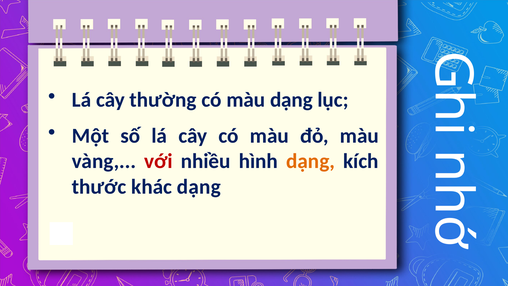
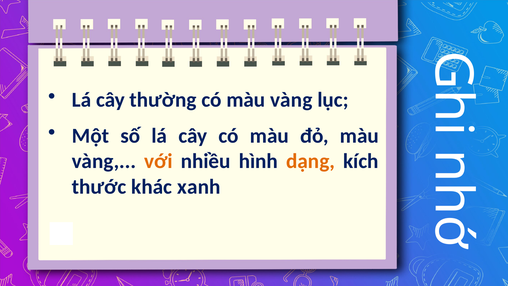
có màu dạng: dạng -> vàng
với colour: red -> orange
khác dạng: dạng -> xanh
